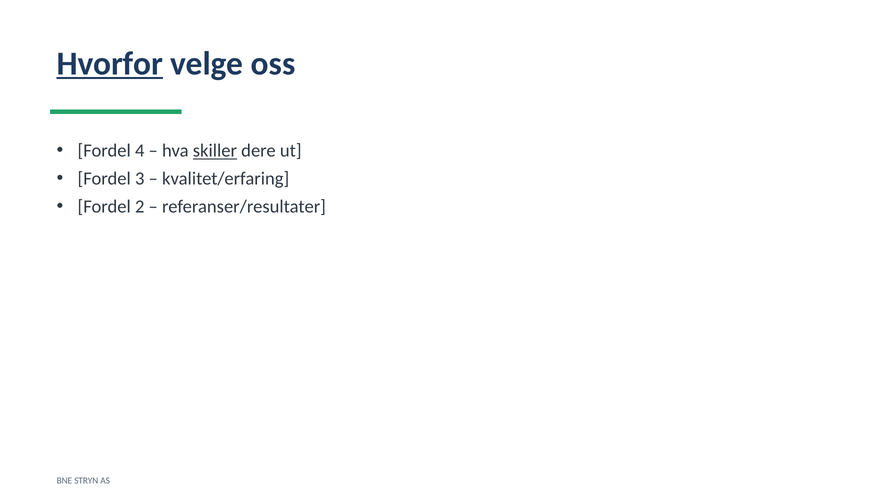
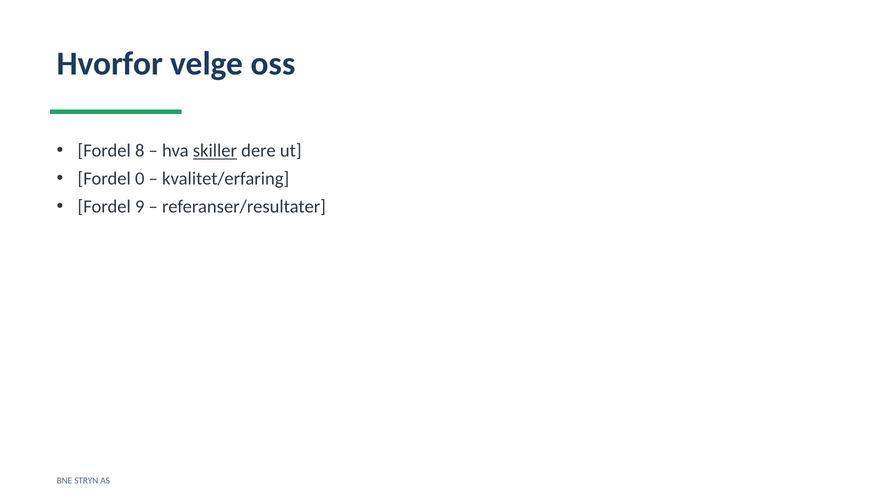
Hvorfor underline: present -> none
4: 4 -> 8
3: 3 -> 0
2: 2 -> 9
